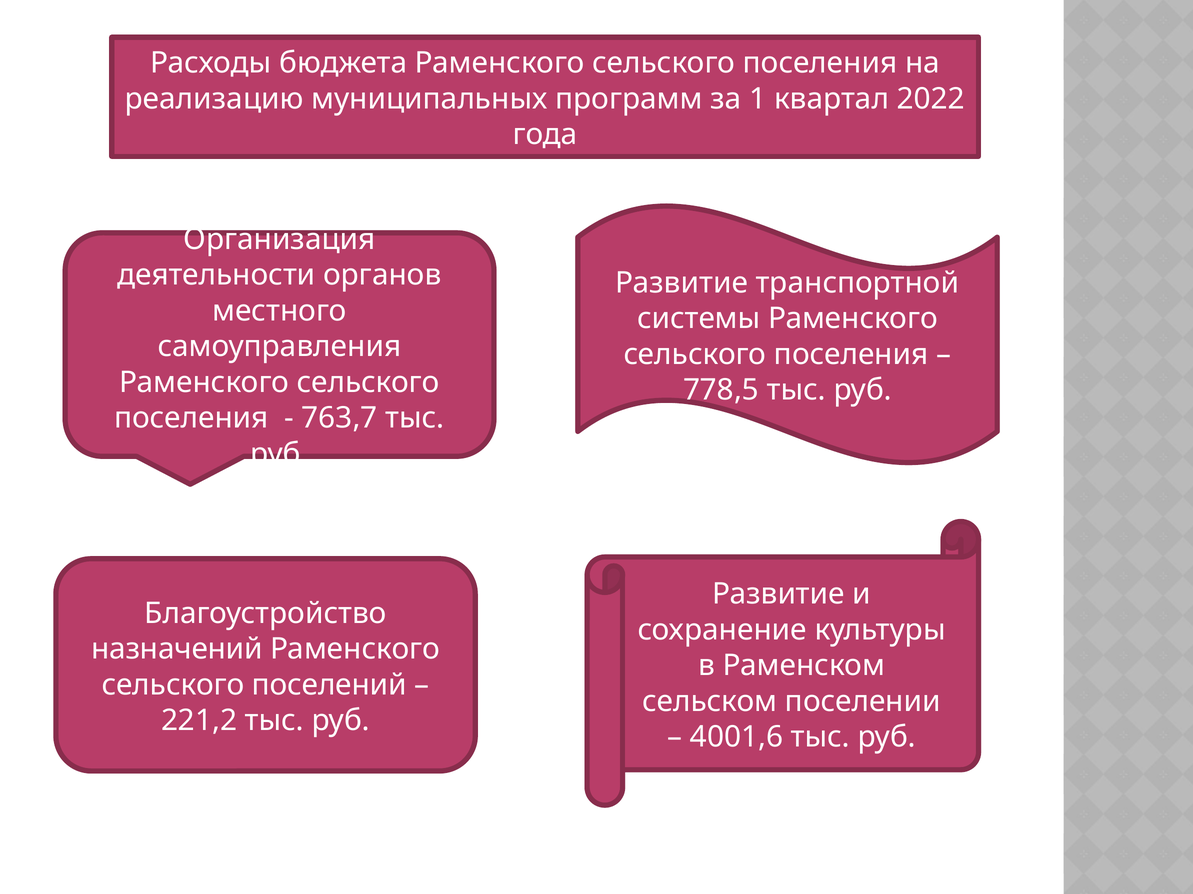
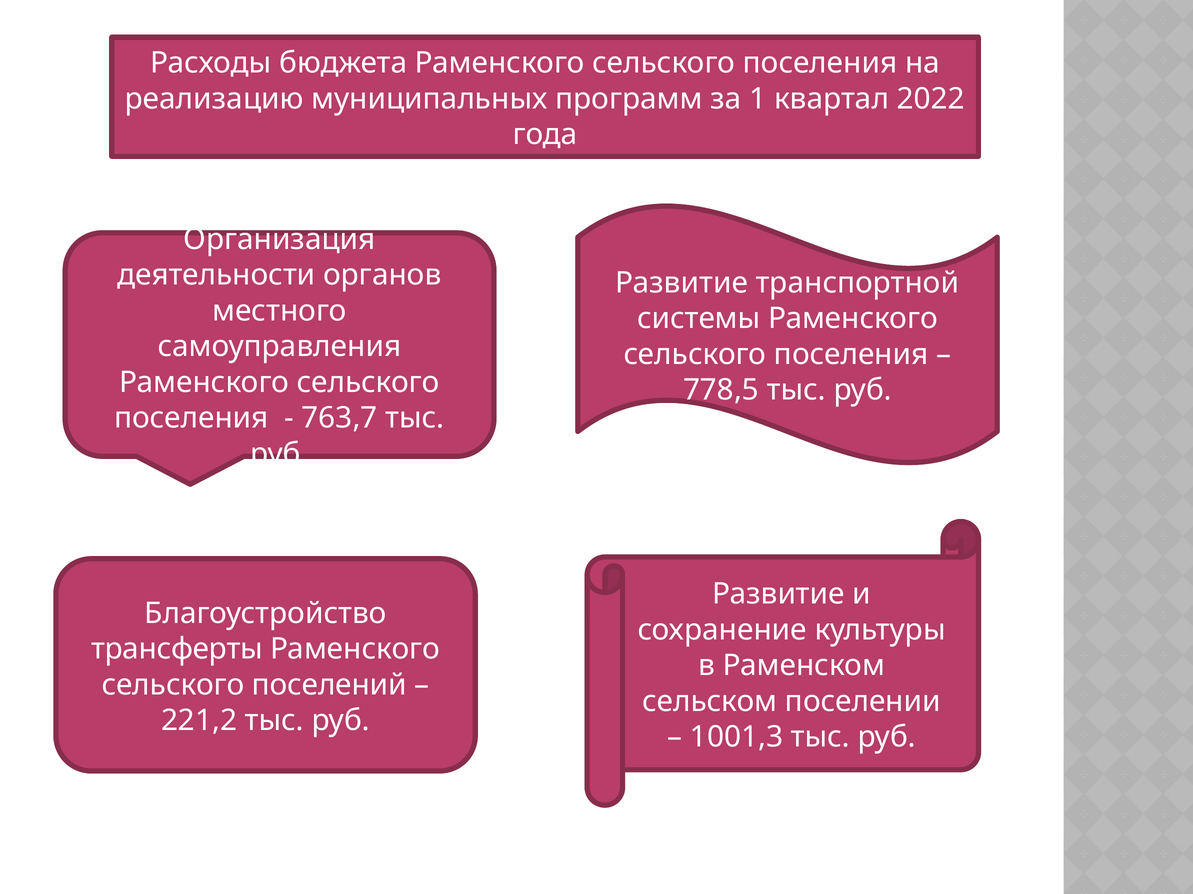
назначений: назначений -> трансферты
4001,6: 4001,6 -> 1001,3
